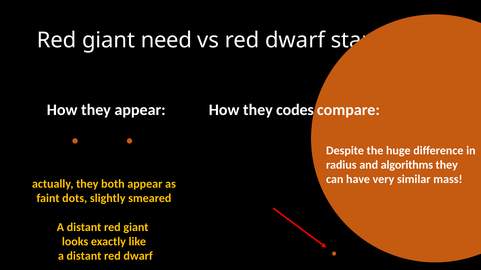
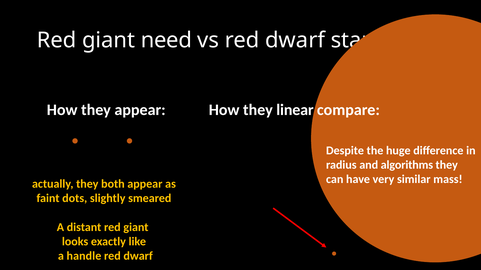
codes: codes -> linear
distant at (84, 256): distant -> handle
